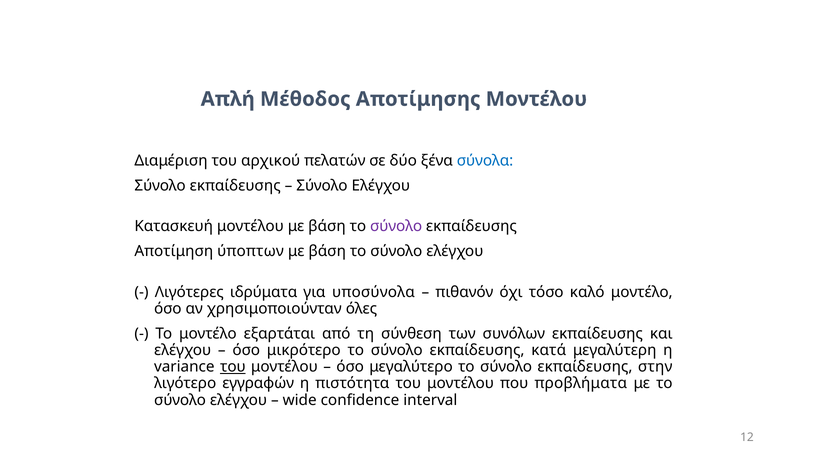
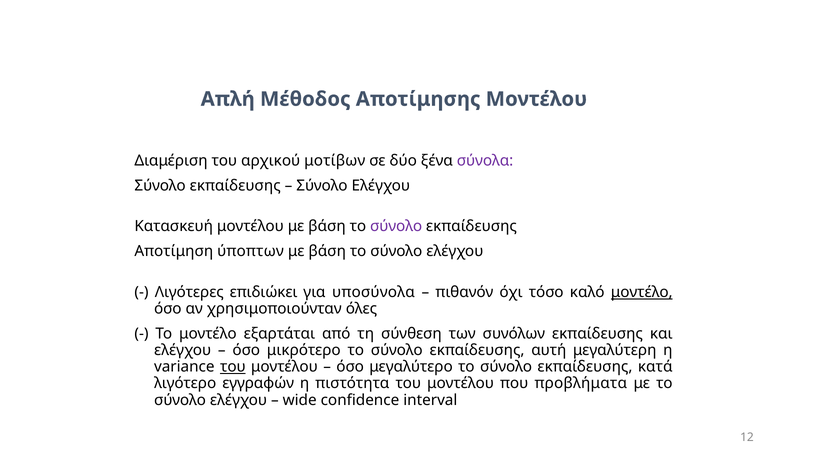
πελατών: πελατών -> μοτίβων
σύνολα colour: blue -> purple
ιδρύματα: ιδρύματα -> επιδιώκει
μοντέλο at (642, 292) underline: none -> present
κατά: κατά -> αυτή
στην: στην -> κατά
